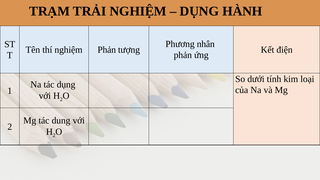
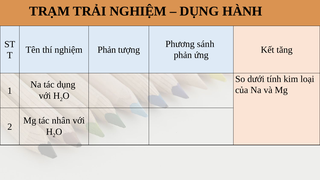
nhân: nhân -> sánh
điện: điện -> tăng
dung: dung -> nhân
